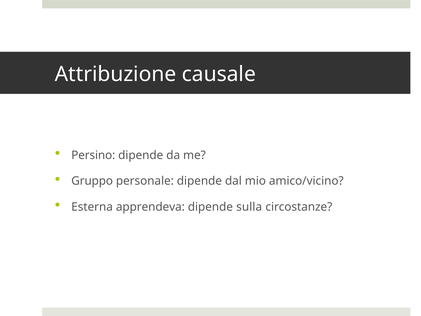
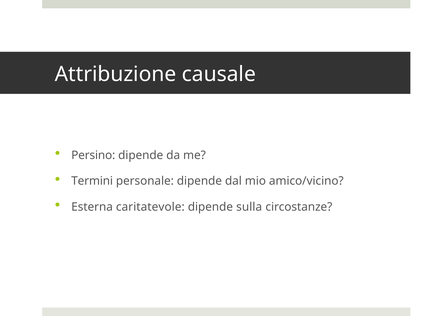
Gruppo: Gruppo -> Termini
apprendeva: apprendeva -> caritatevole
